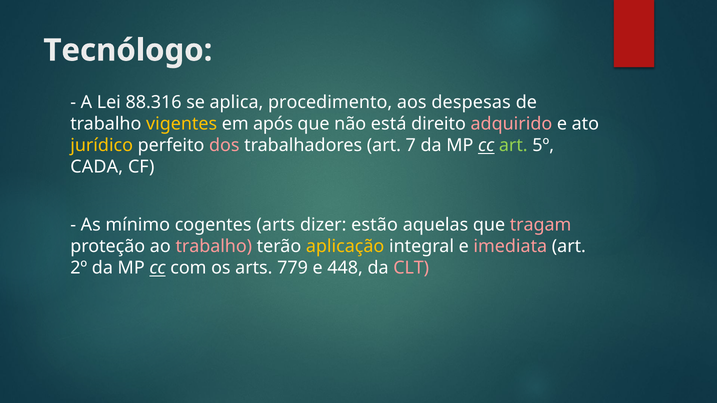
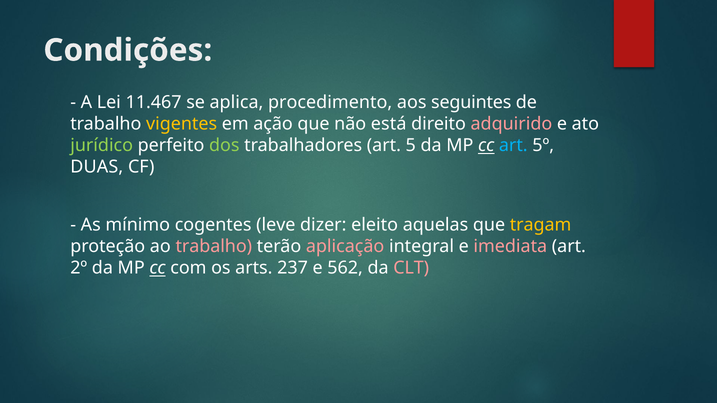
Tecnólogo: Tecnólogo -> Condições
88.316: 88.316 -> 11.467
despesas: despesas -> seguintes
após: após -> ação
jurídico colour: yellow -> light green
dos colour: pink -> light green
7: 7 -> 5
art at (513, 146) colour: light green -> light blue
CADA: CADA -> DUAS
cogentes arts: arts -> leve
estão: estão -> eleito
tragam colour: pink -> yellow
aplicação colour: yellow -> pink
779: 779 -> 237
448: 448 -> 562
